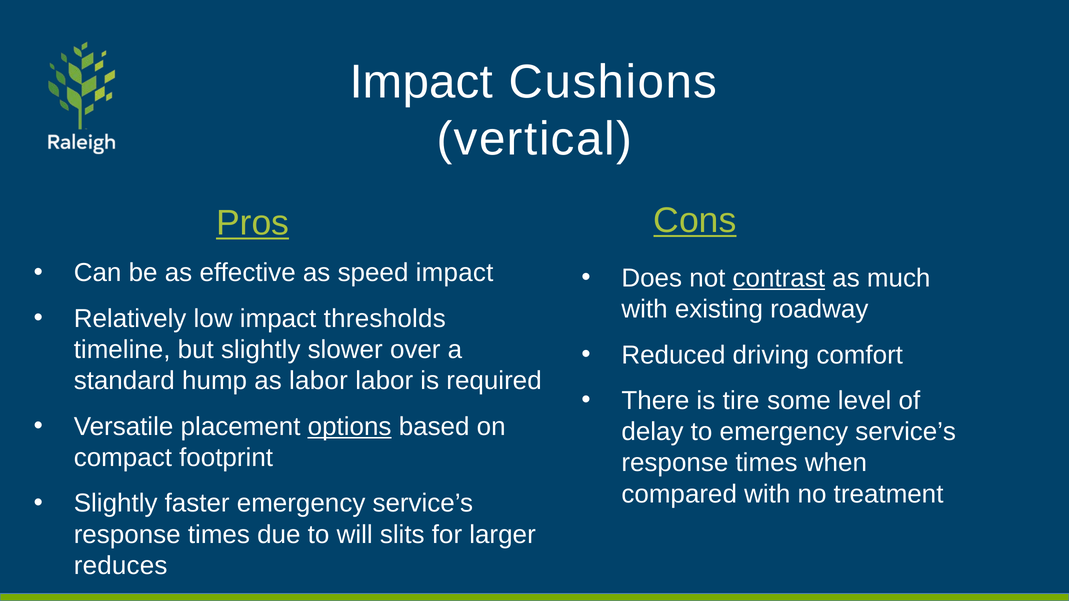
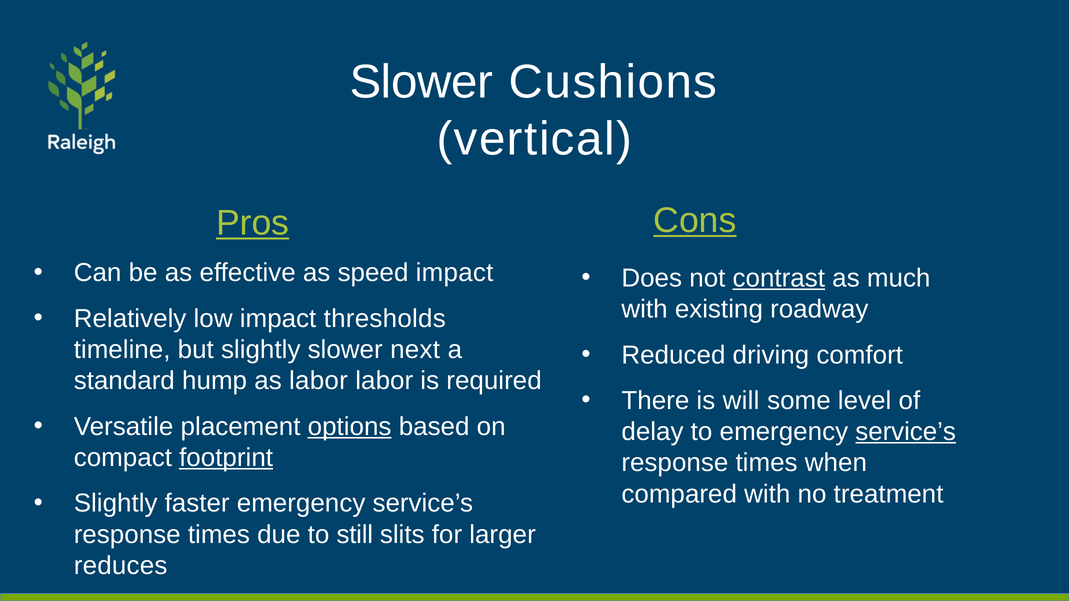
Impact at (421, 82): Impact -> Slower
over: over -> next
tire: tire -> will
service’s at (906, 432) underline: none -> present
footprint underline: none -> present
will: will -> still
